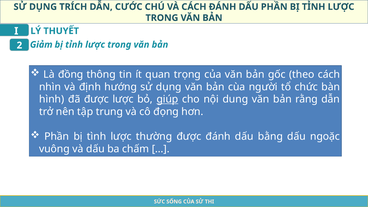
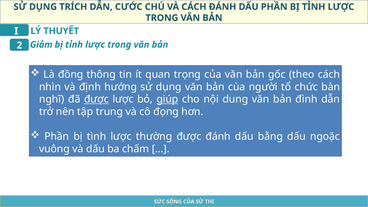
hình: hình -> nghĩ
được at (96, 99) underline: none -> present
rằng: rằng -> đình
